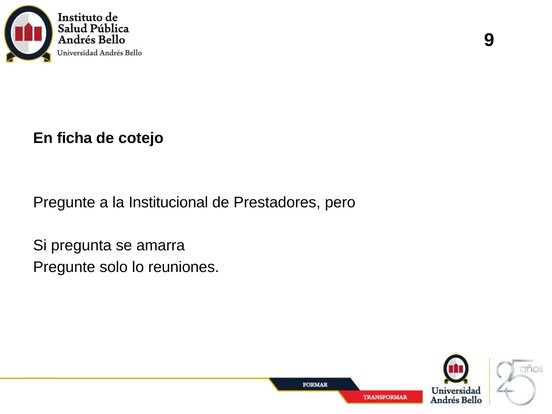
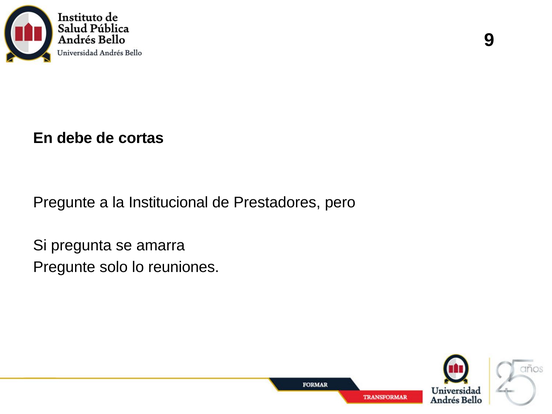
ficha: ficha -> debe
cotejo: cotejo -> cortas
